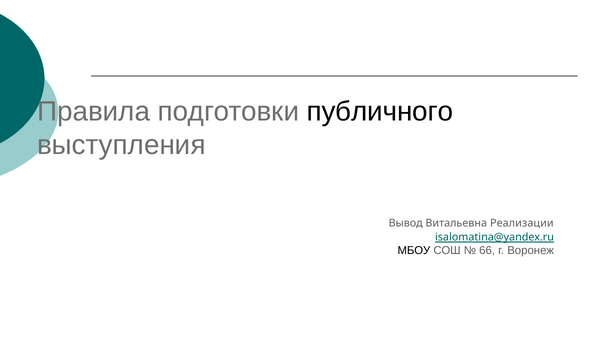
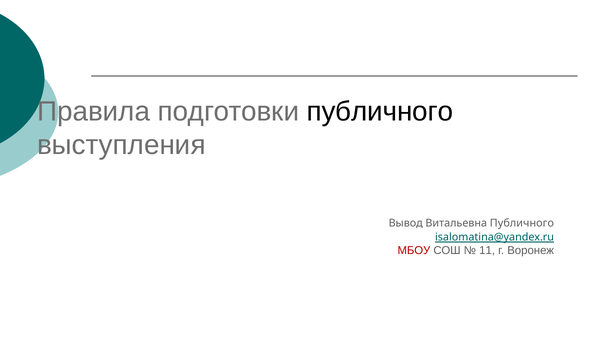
Витальевна Реализации: Реализации -> Публичного
МБОУ colour: black -> red
66: 66 -> 11
